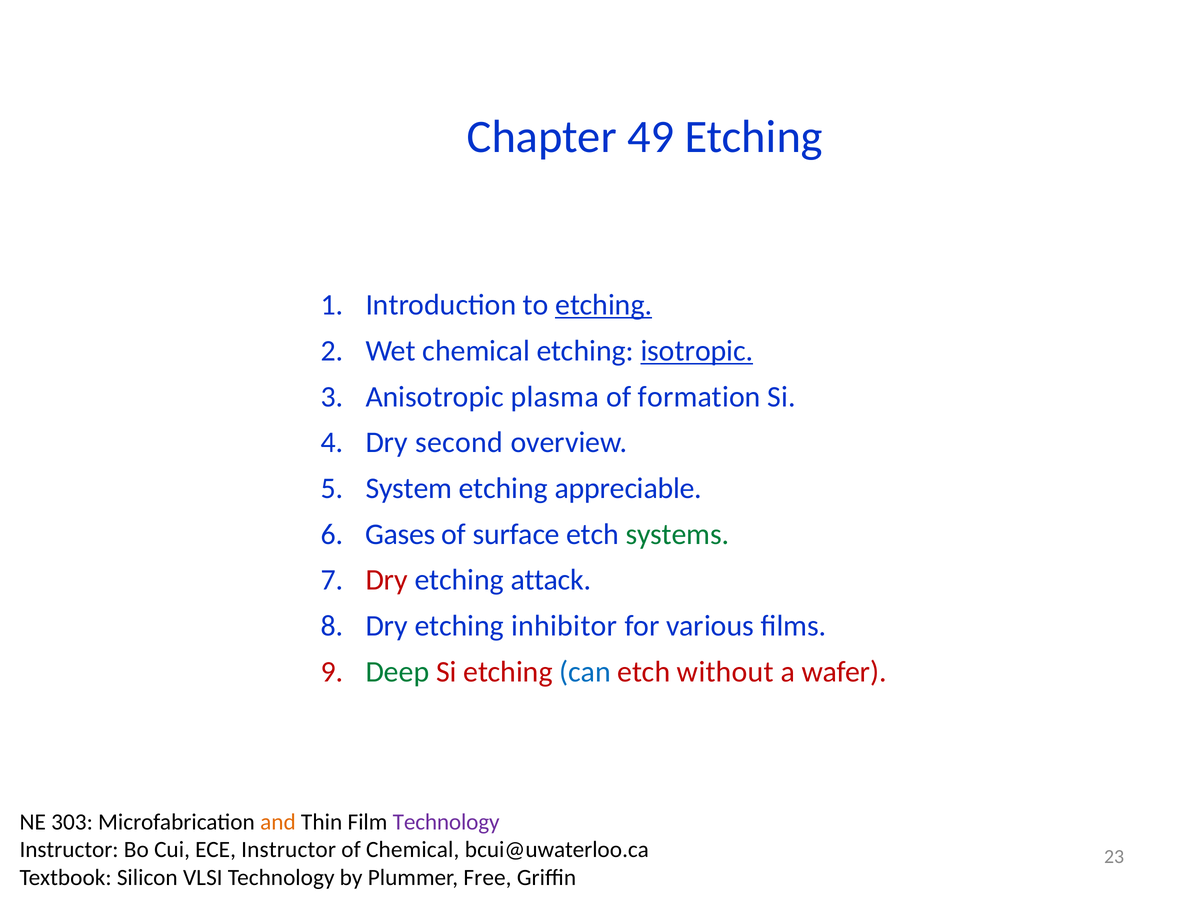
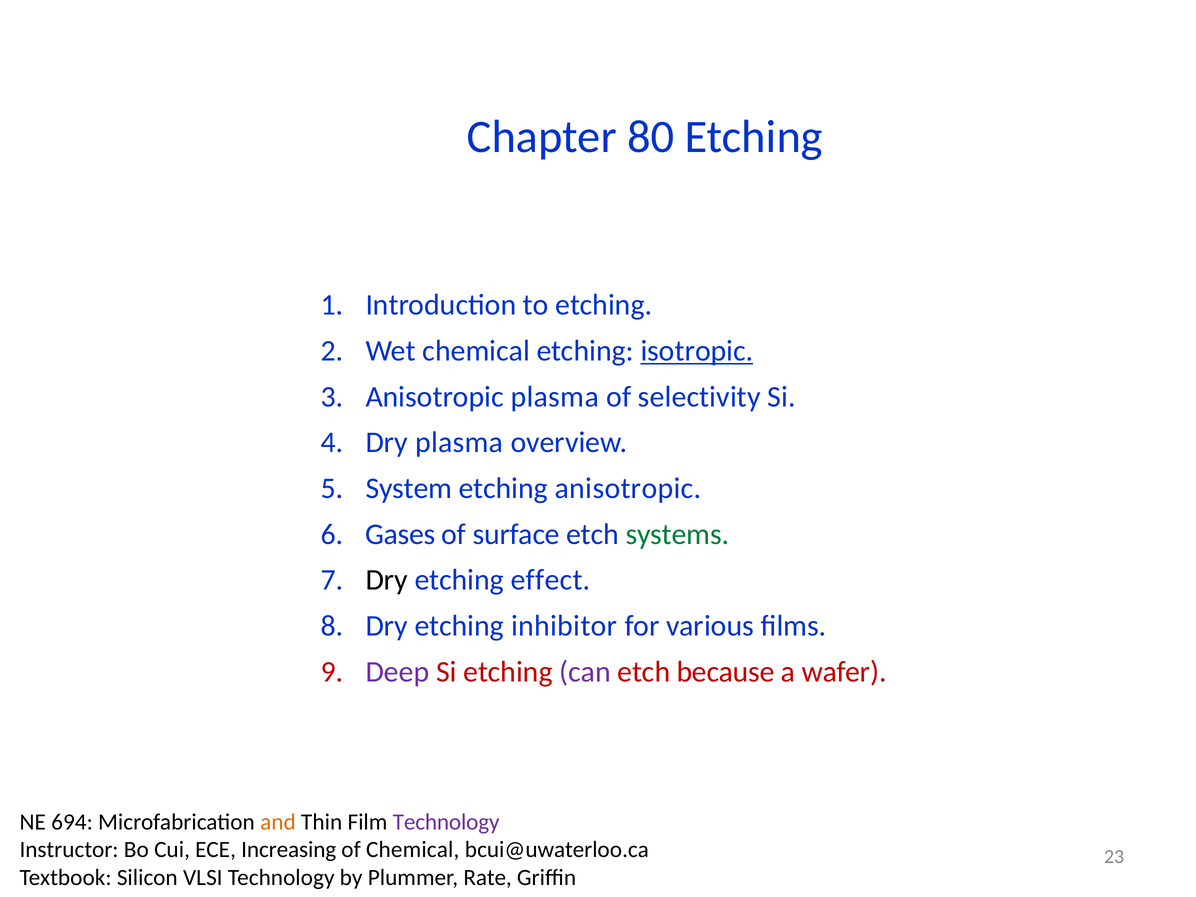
49: 49 -> 80
etching at (604, 305) underline: present -> none
formation: formation -> selectivity
Dry second: second -> plasma
etching appreciable: appreciable -> anisotropic
Dry at (387, 580) colour: red -> black
attack: attack -> effect
Deep colour: green -> purple
can colour: blue -> purple
without: without -> because
303: 303 -> 694
ECE Instructor: Instructor -> Increasing
Free: Free -> Rate
